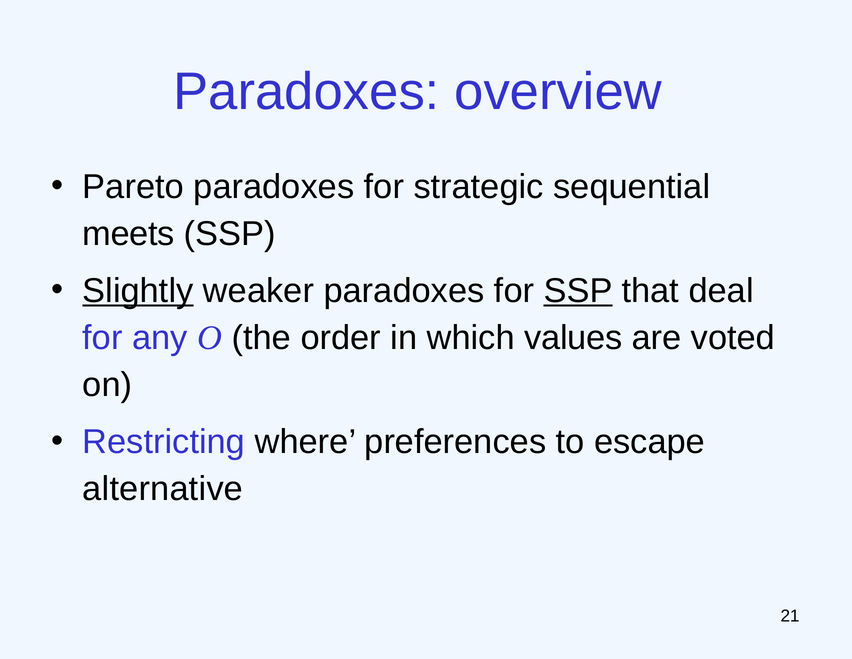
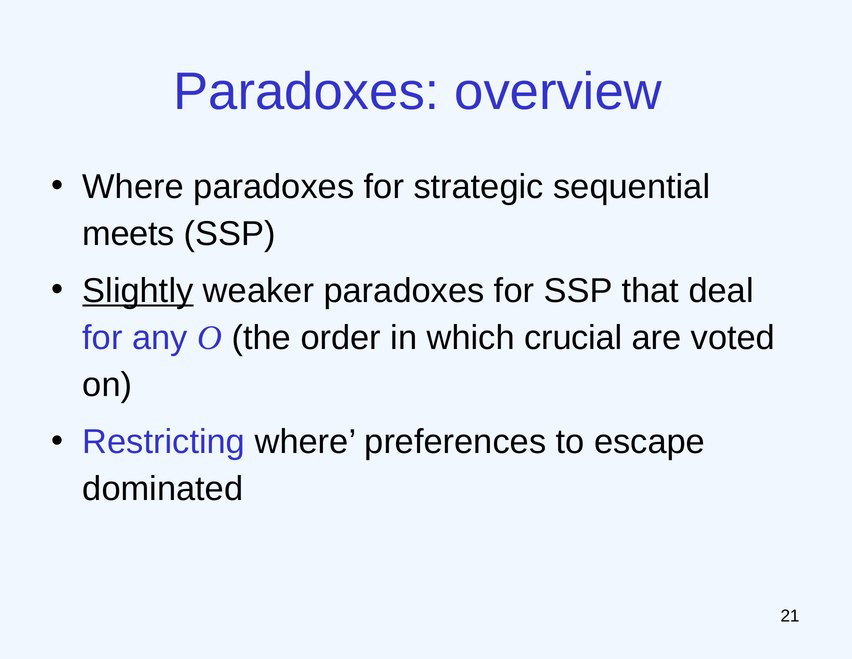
Pareto at (133, 187): Pareto -> Where
SSP at (578, 291) underline: present -> none
values: values -> crucial
alternative: alternative -> dominated
